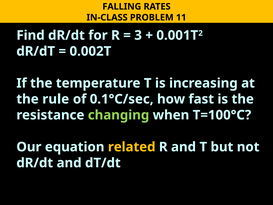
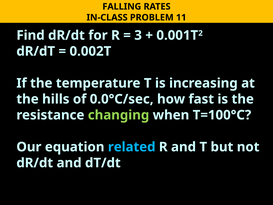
rule: rule -> hills
0.1°C/sec: 0.1°C/sec -> 0.0°C/sec
related colour: yellow -> light blue
